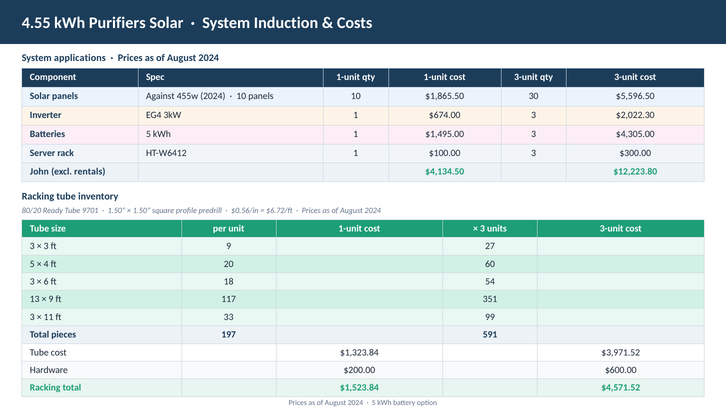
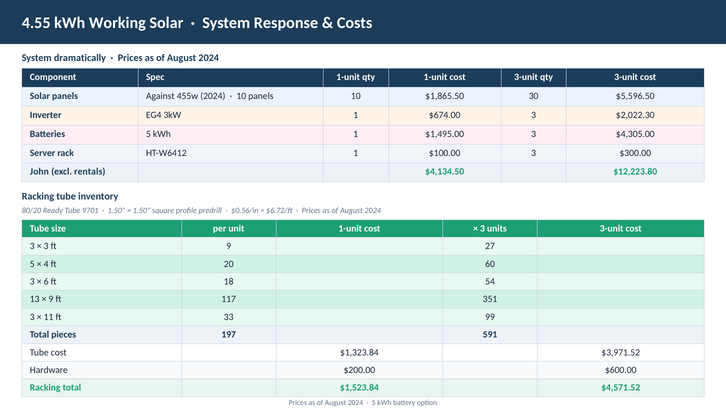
Purifiers: Purifiers -> Working
Induction: Induction -> Response
applications: applications -> dramatically
